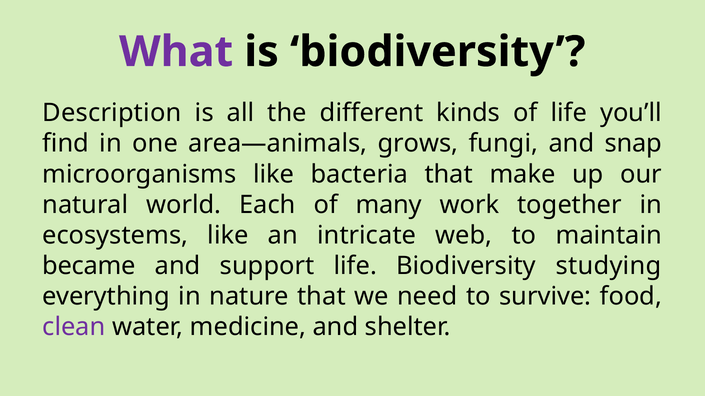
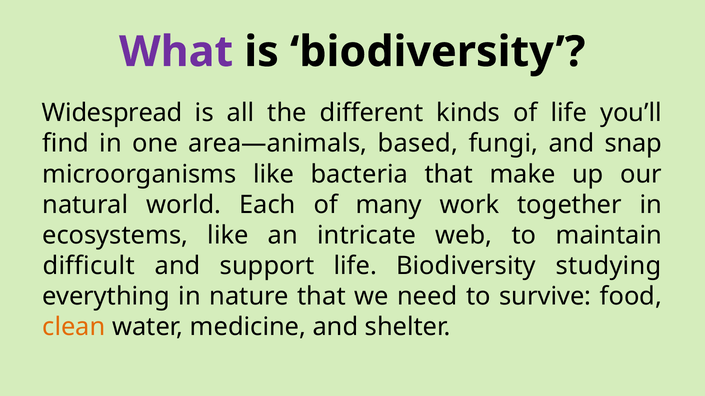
Description: Description -> Widespread
grows: grows -> based
became: became -> difficult
clean colour: purple -> orange
